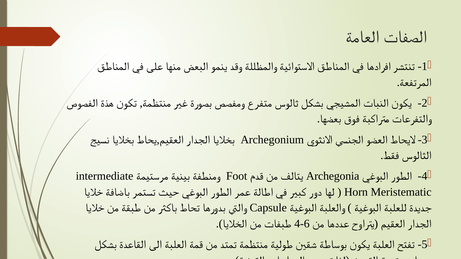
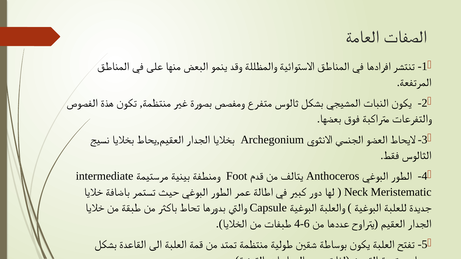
Archegonia: Archegonia -> Anthoceros
Horn: Horn -> Neck
